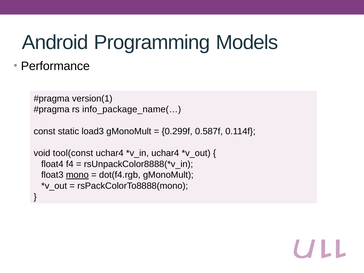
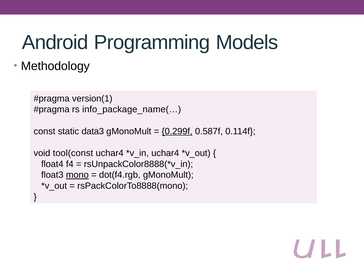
Performance: Performance -> Methodology
load3: load3 -> data3
0.299f underline: none -> present
